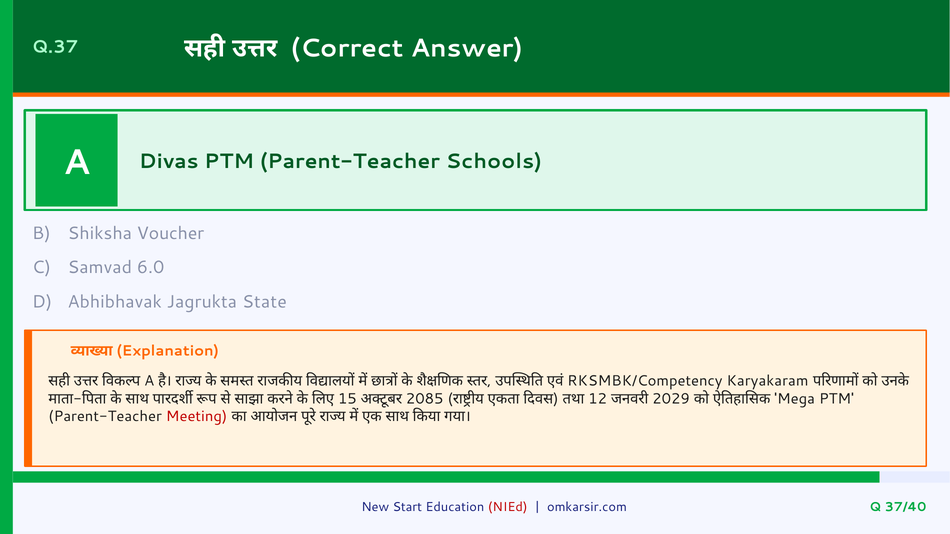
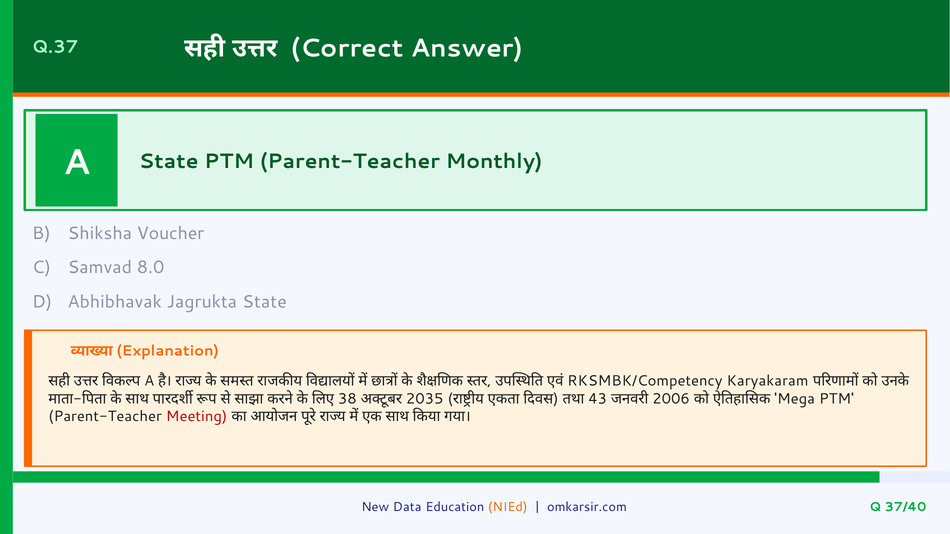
A Divas: Divas -> State
Schools: Schools -> Monthly
6.0: 6.0 -> 8.0
15: 15 -> 38
2085: 2085 -> 2035
12: 12 -> 43
2029: 2029 -> 2006
Start: Start -> Data
NIEd colour: red -> orange
